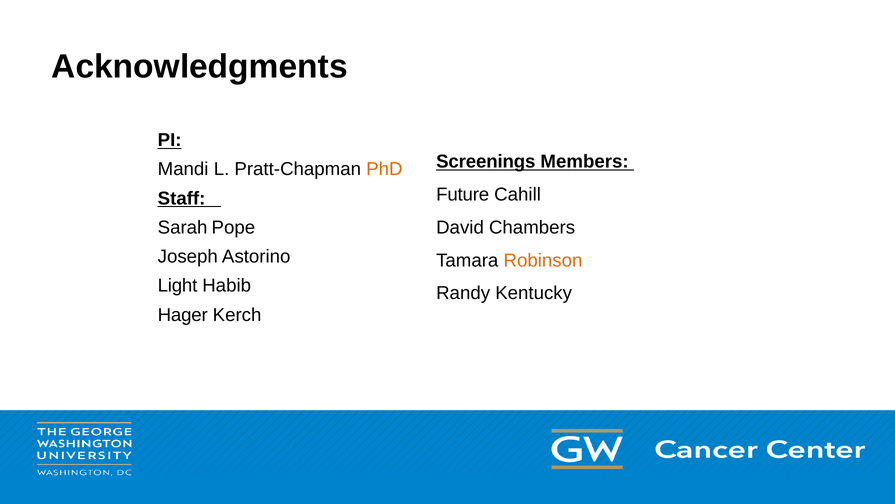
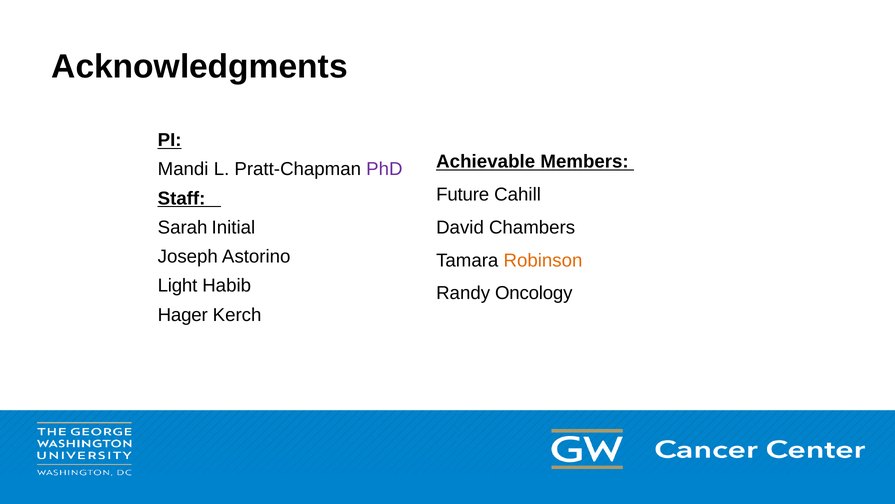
Screenings: Screenings -> Achievable
PhD colour: orange -> purple
Pope: Pope -> Initial
Kentucky: Kentucky -> Oncology
